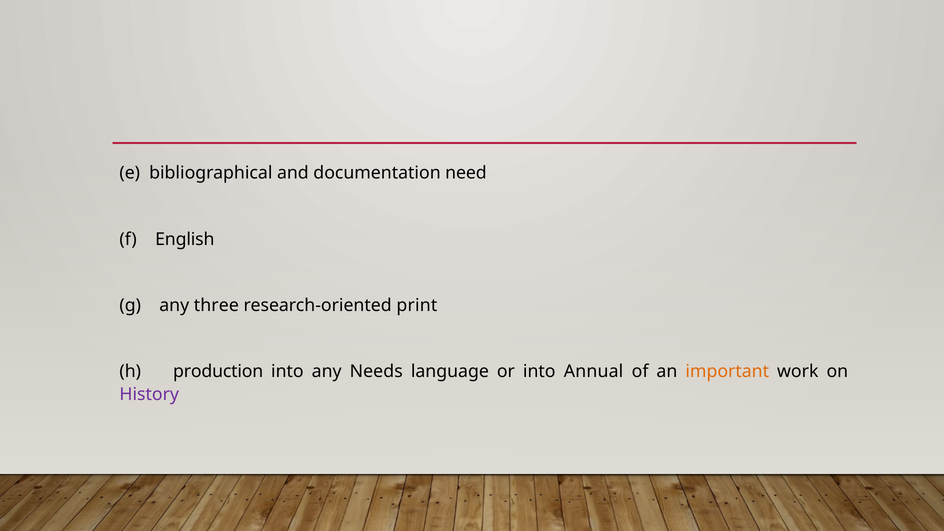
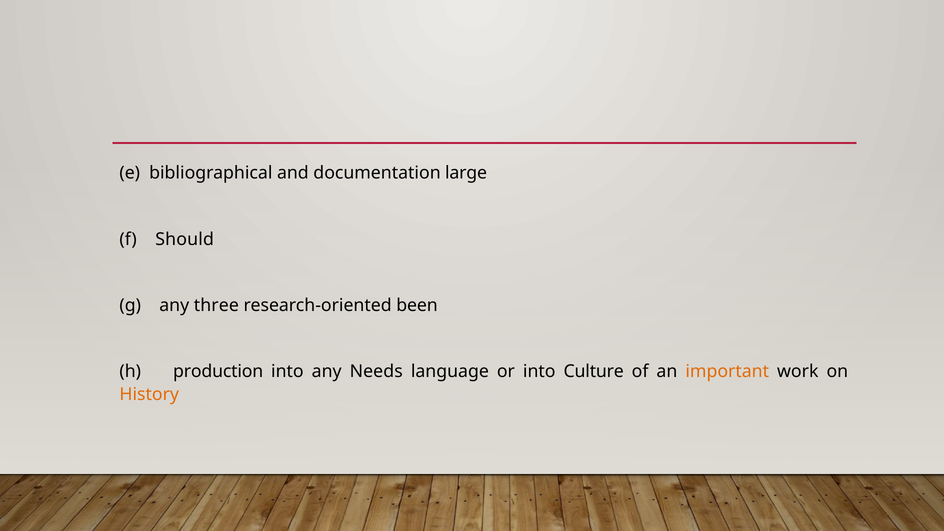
need: need -> large
English: English -> Should
print: print -> been
Annual: Annual -> Culture
History colour: purple -> orange
